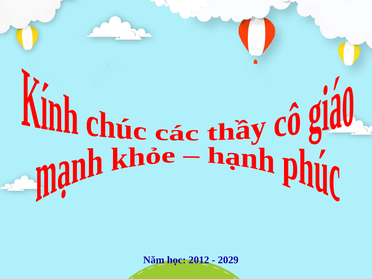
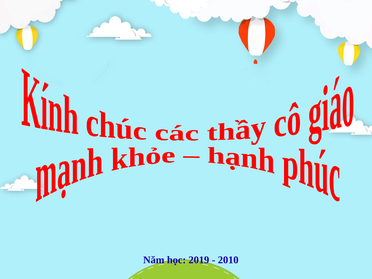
2012: 2012 -> 2019
2029: 2029 -> 2010
